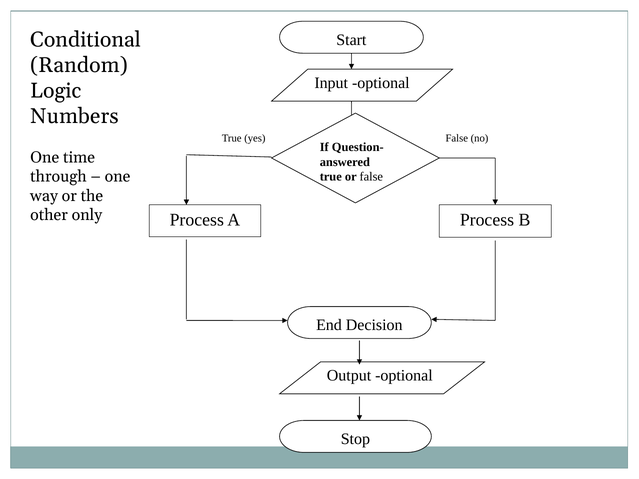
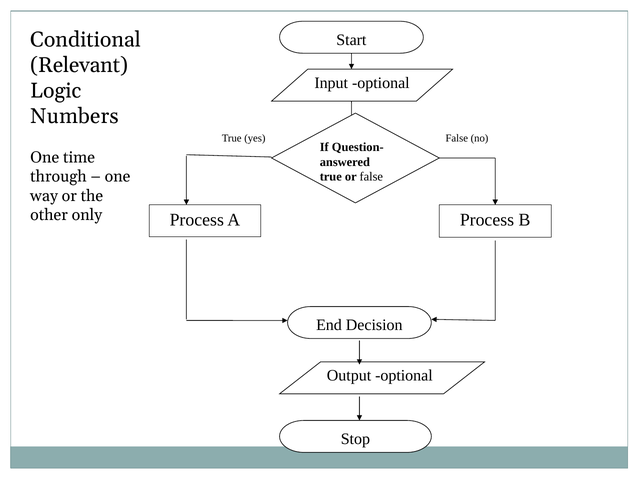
Random: Random -> Relevant
